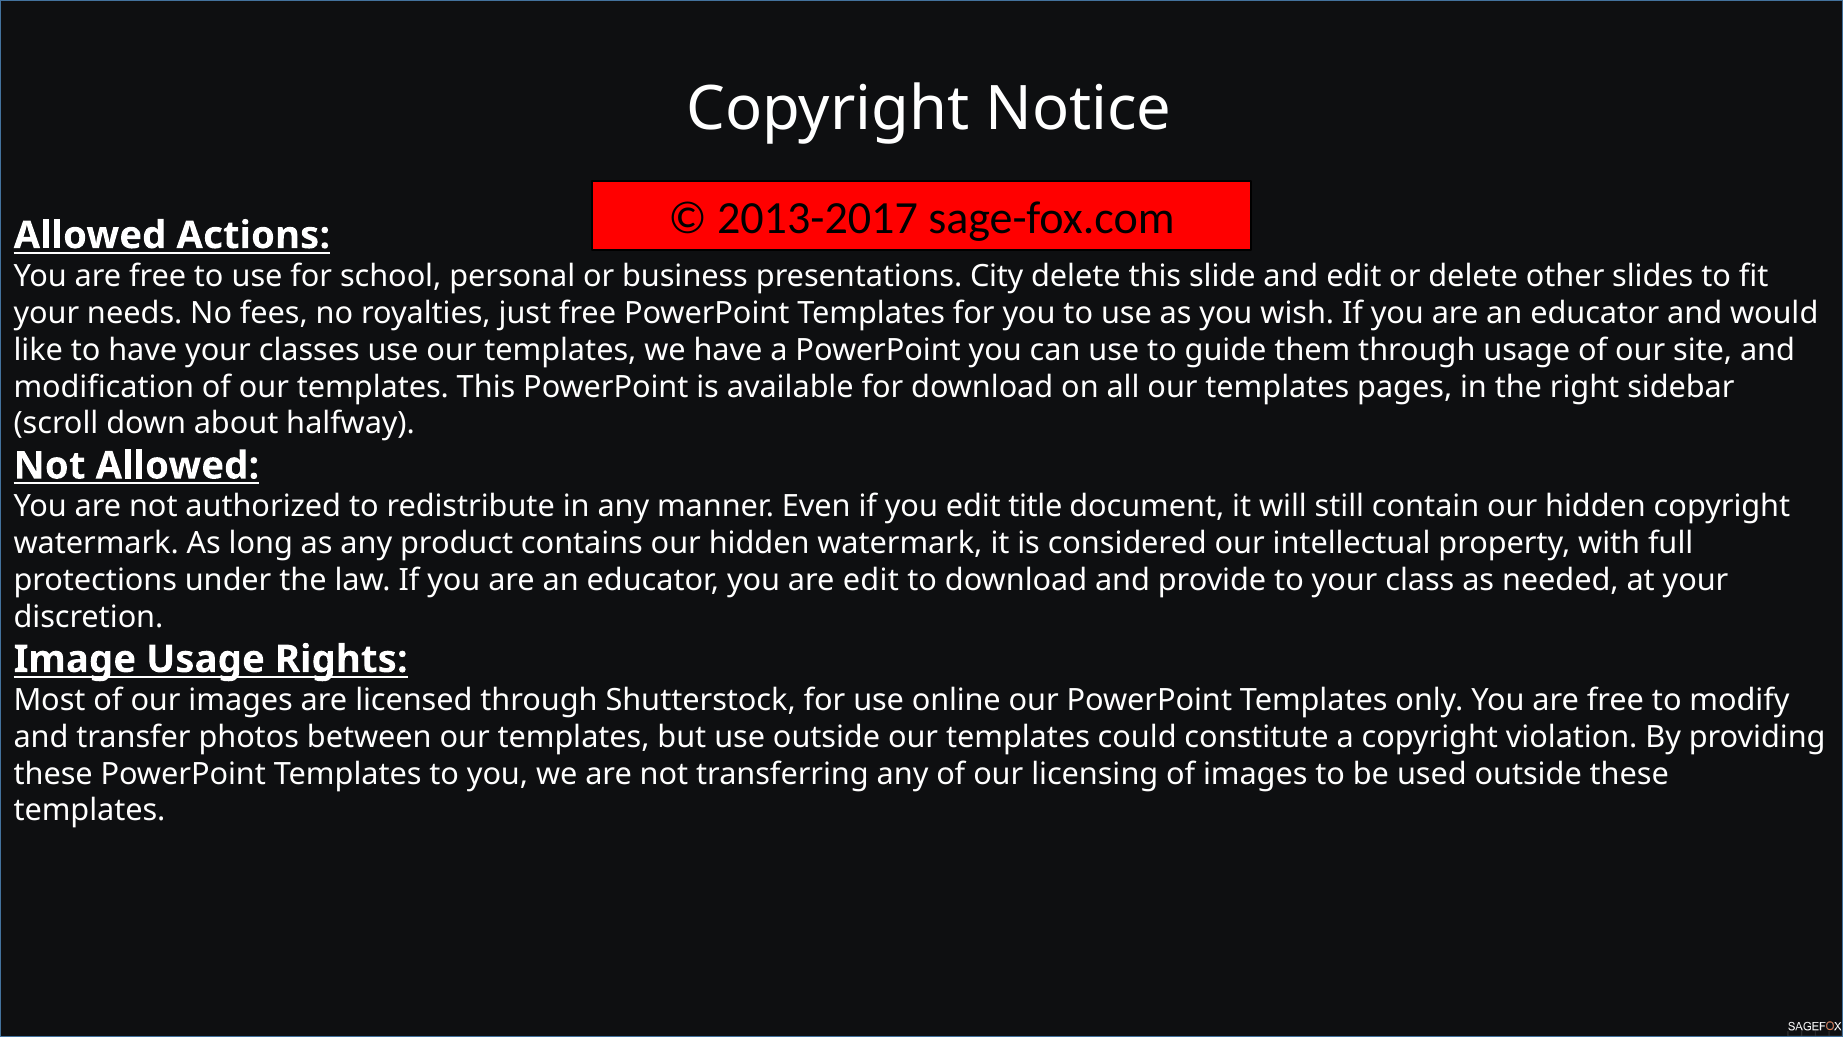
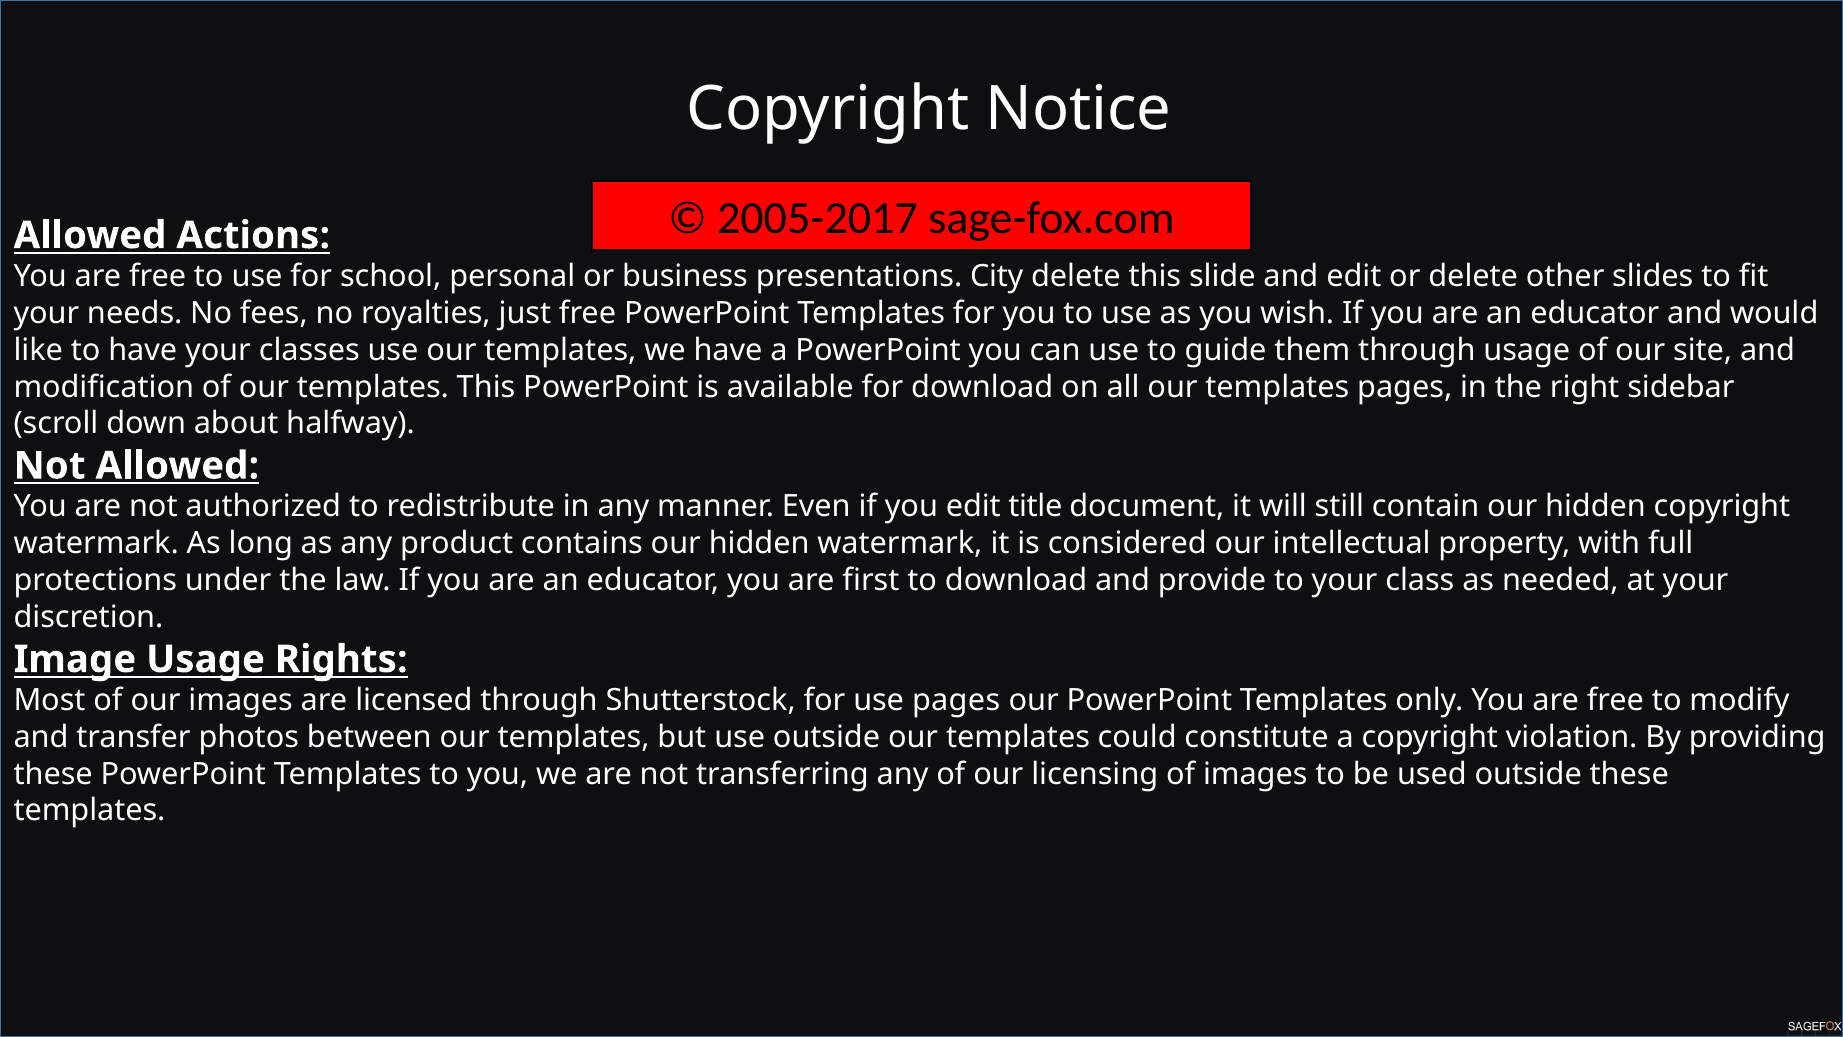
2013-2017: 2013-2017 -> 2005-2017
are edit: edit -> first
use online: online -> pages
